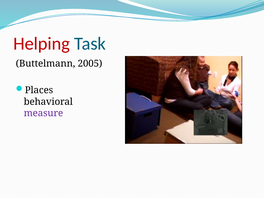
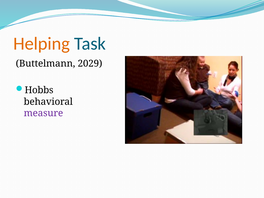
Helping colour: red -> orange
2005: 2005 -> 2029
Places: Places -> Hobbs
